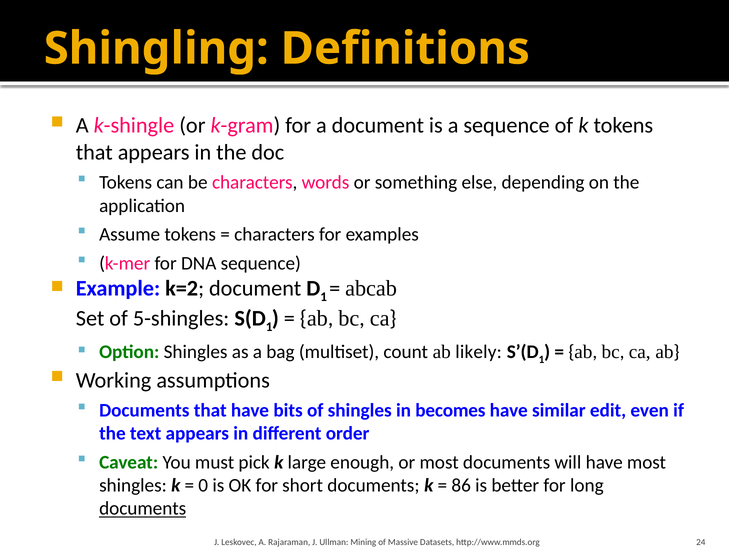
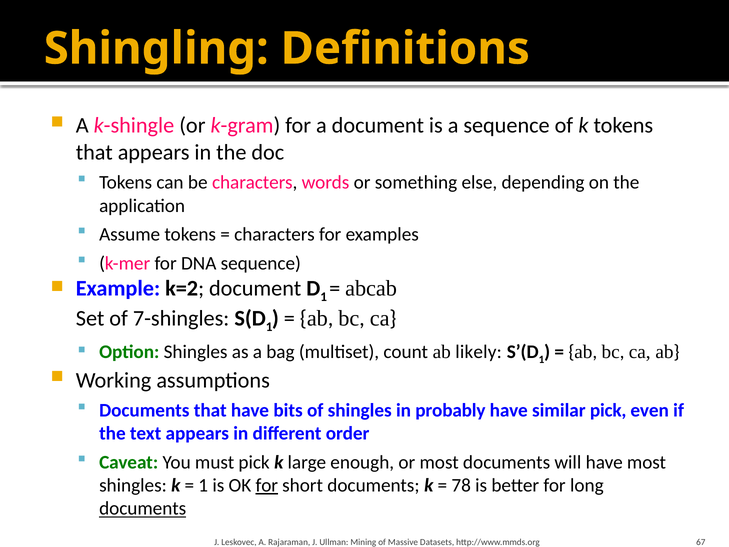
5-shingles: 5-shingles -> 7-shingles
becomes: becomes -> probably
similar edit: edit -> pick
0 at (203, 485): 0 -> 1
for at (267, 485) underline: none -> present
86: 86 -> 78
24: 24 -> 67
